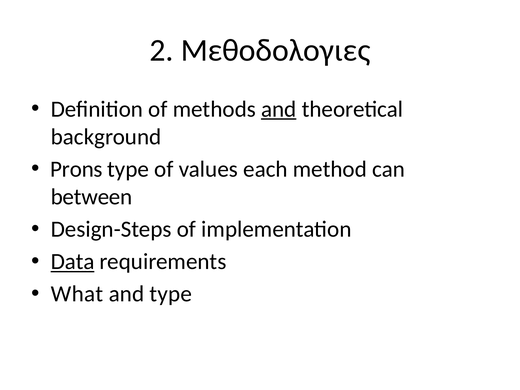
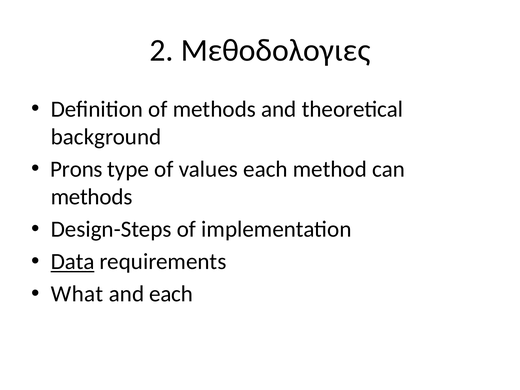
and at (279, 109) underline: present -> none
between at (92, 197): between -> methods
and type: type -> each
